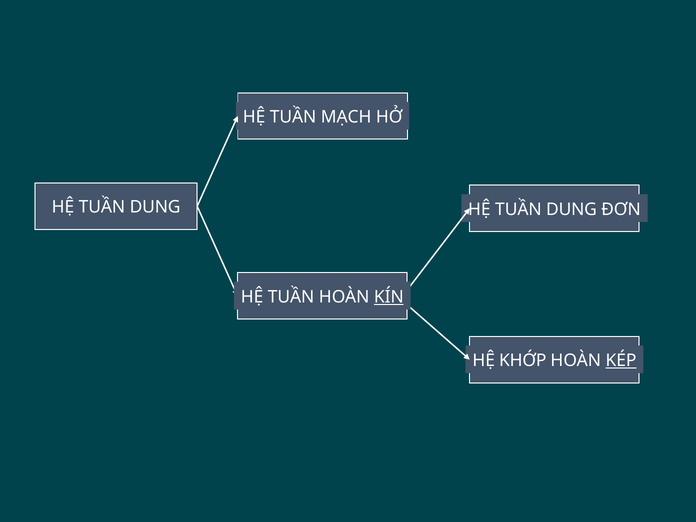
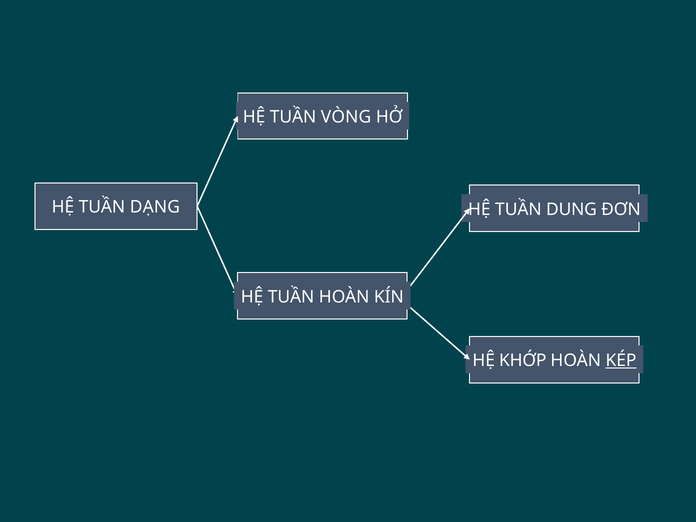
MẠCH: MẠCH -> VÒNG
DUNG at (155, 207): DUNG -> DẠNG
KÍN underline: present -> none
